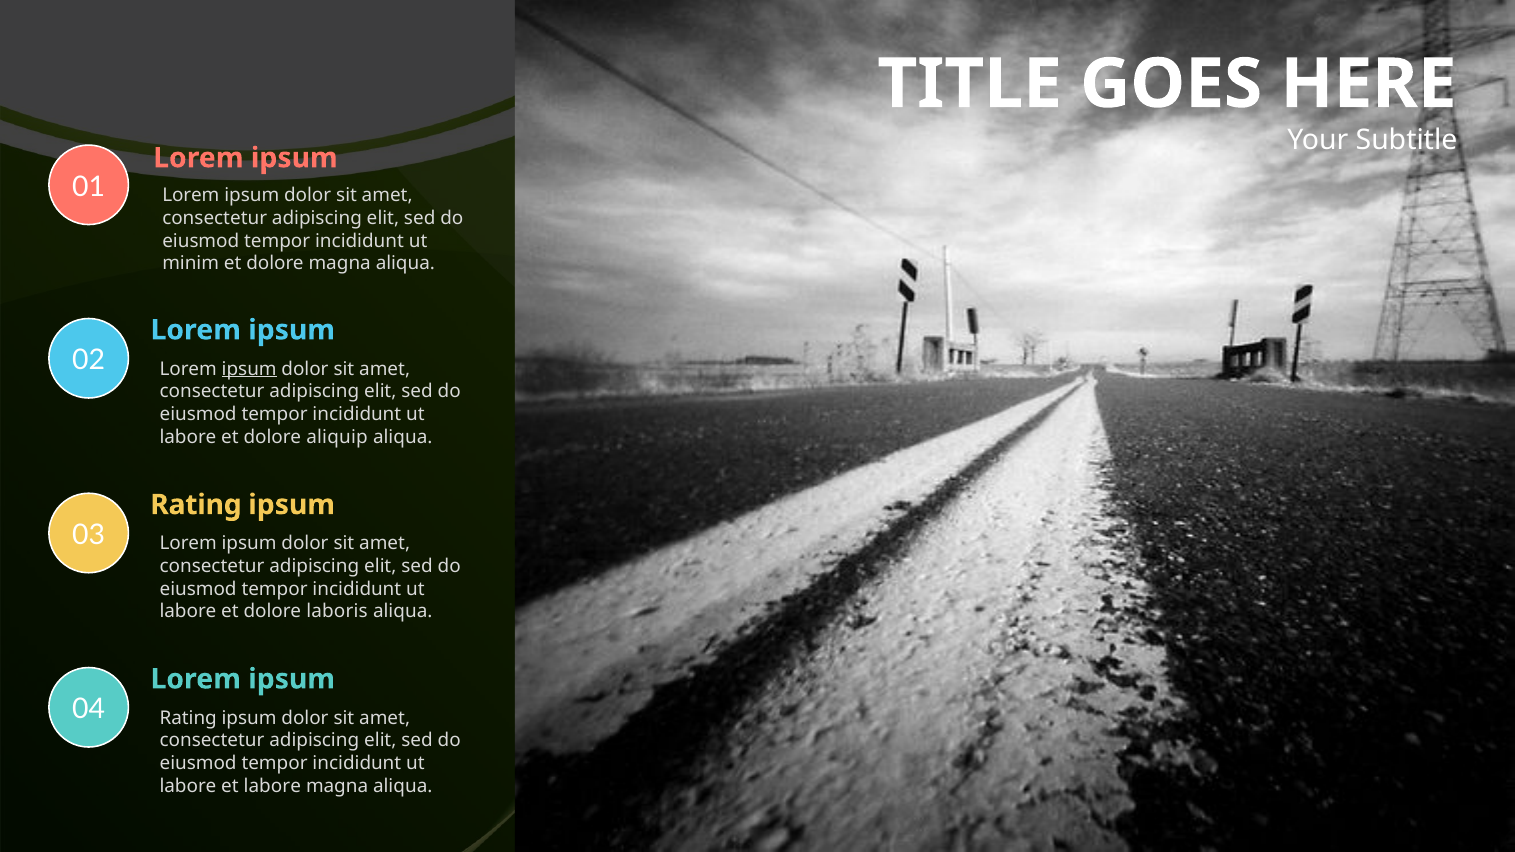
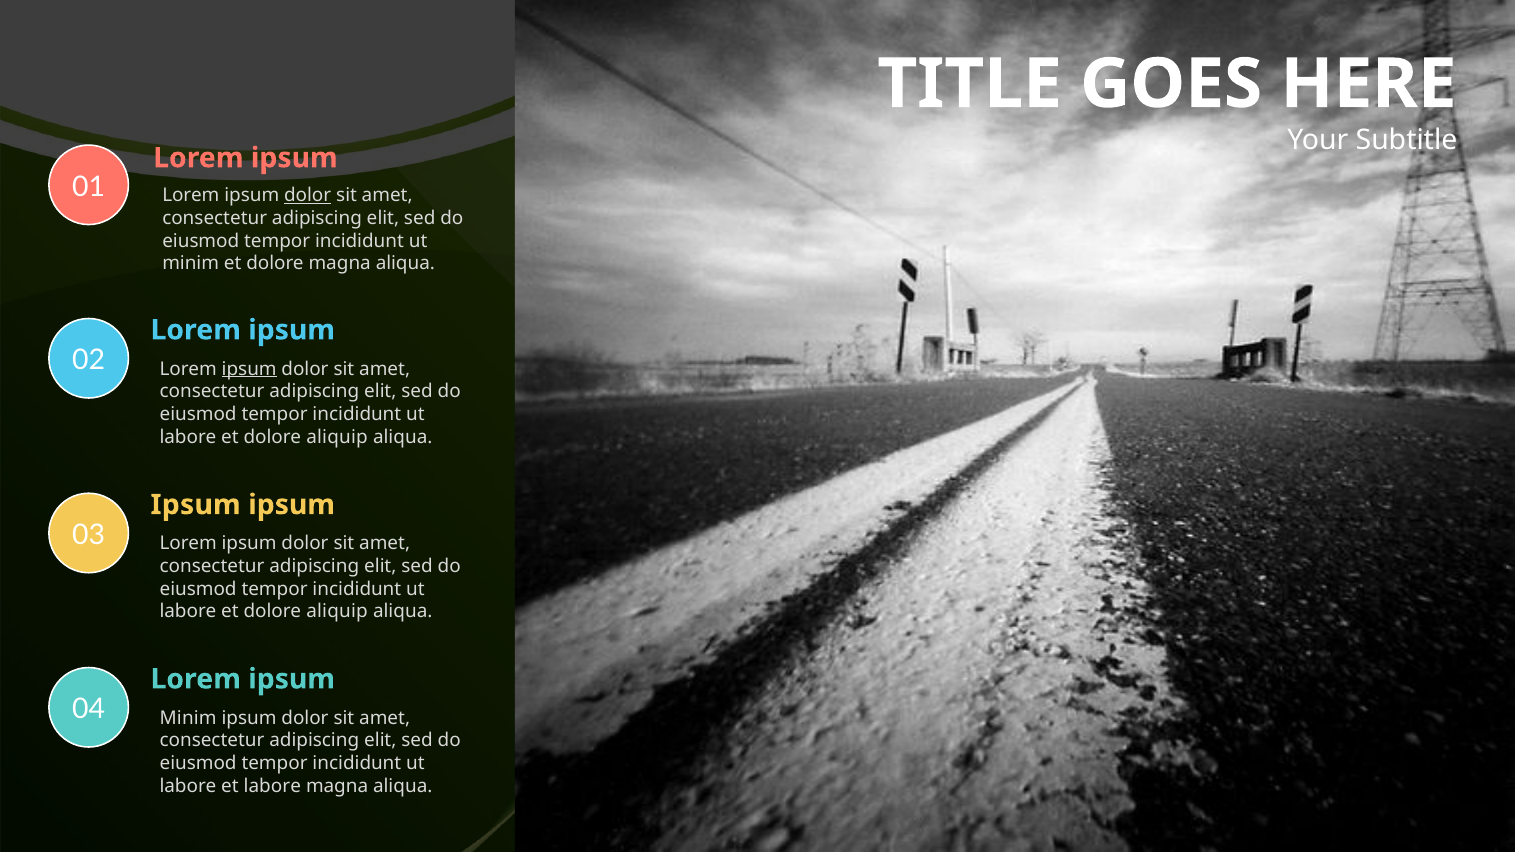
dolor at (308, 195) underline: none -> present
Rating at (196, 505): Rating -> Ipsum
laboris at (337, 612): laboris -> aliquip
Rating at (188, 718): Rating -> Minim
